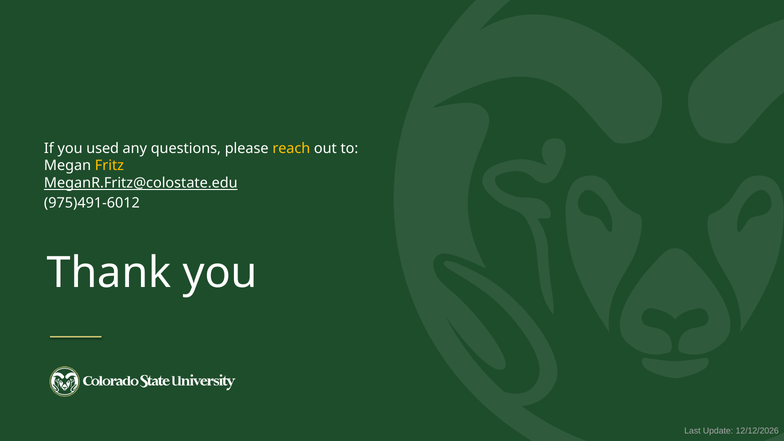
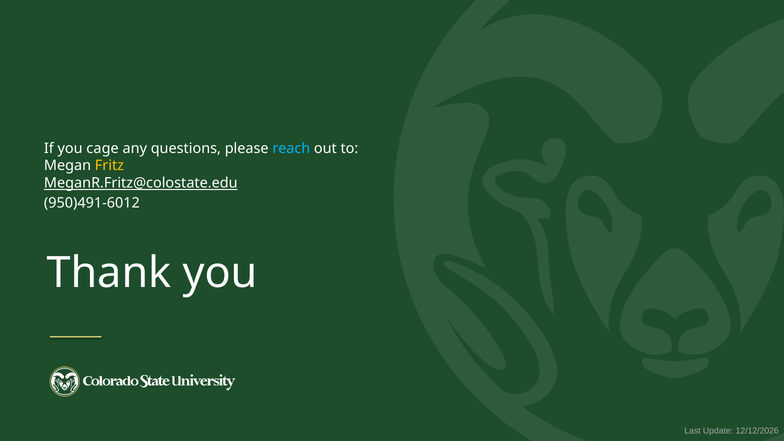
used: used -> cage
reach colour: yellow -> light blue
975)491-6012: 975)491-6012 -> 950)491-6012
